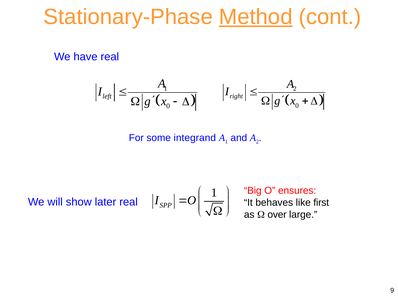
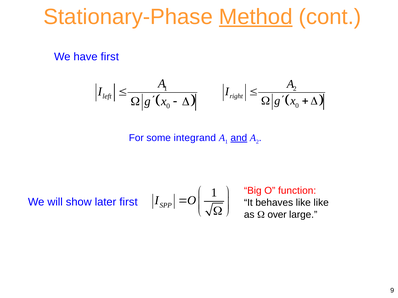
have real: real -> first
and underline: none -> present
ensures: ensures -> function
later real: real -> first
like first: first -> like
